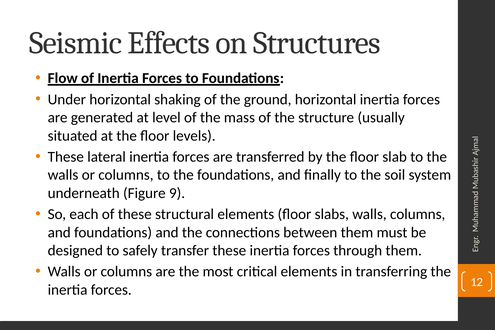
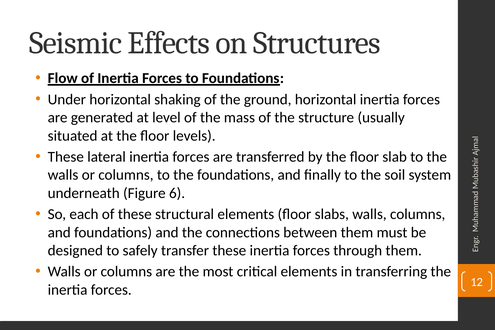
9: 9 -> 6
